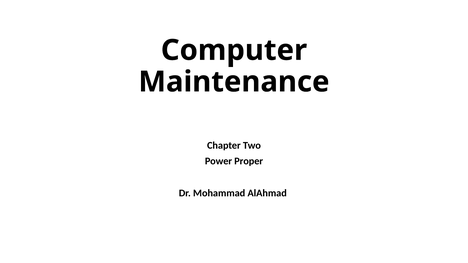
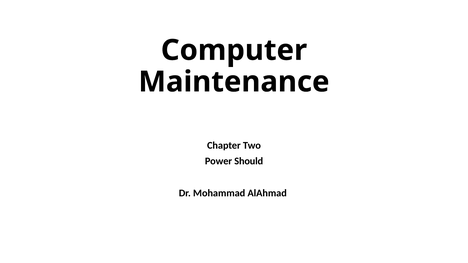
Proper: Proper -> Should
